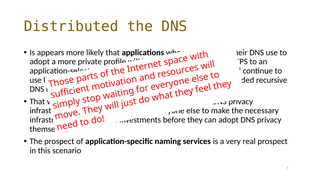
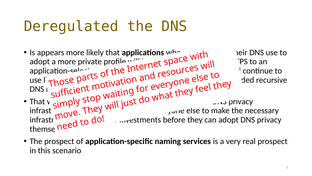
Distributed: Distributed -> Deregulated
